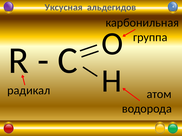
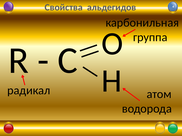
Уксусная: Уксусная -> Свойства
